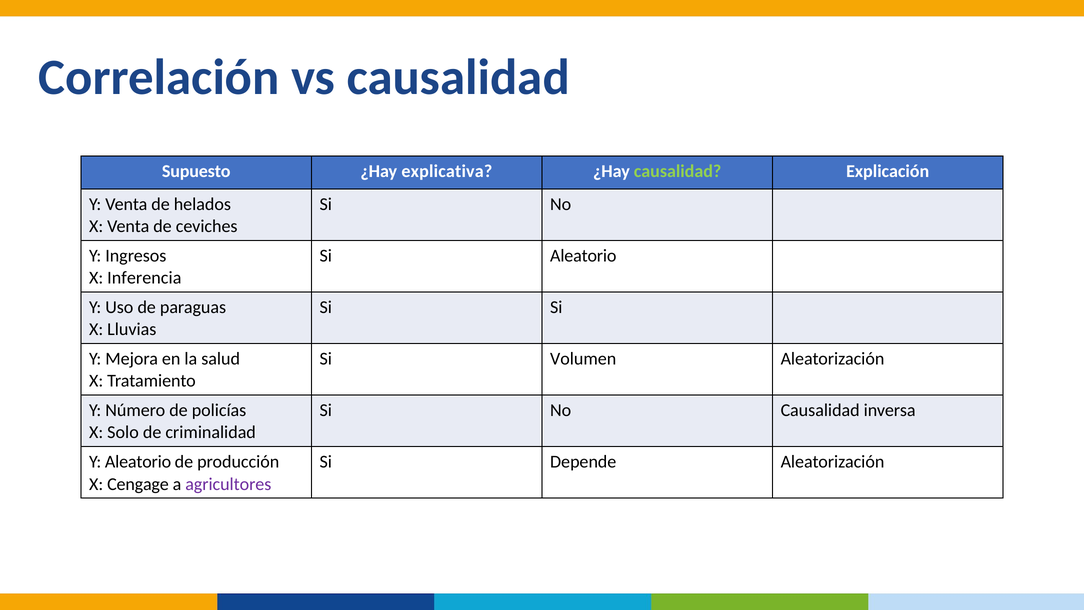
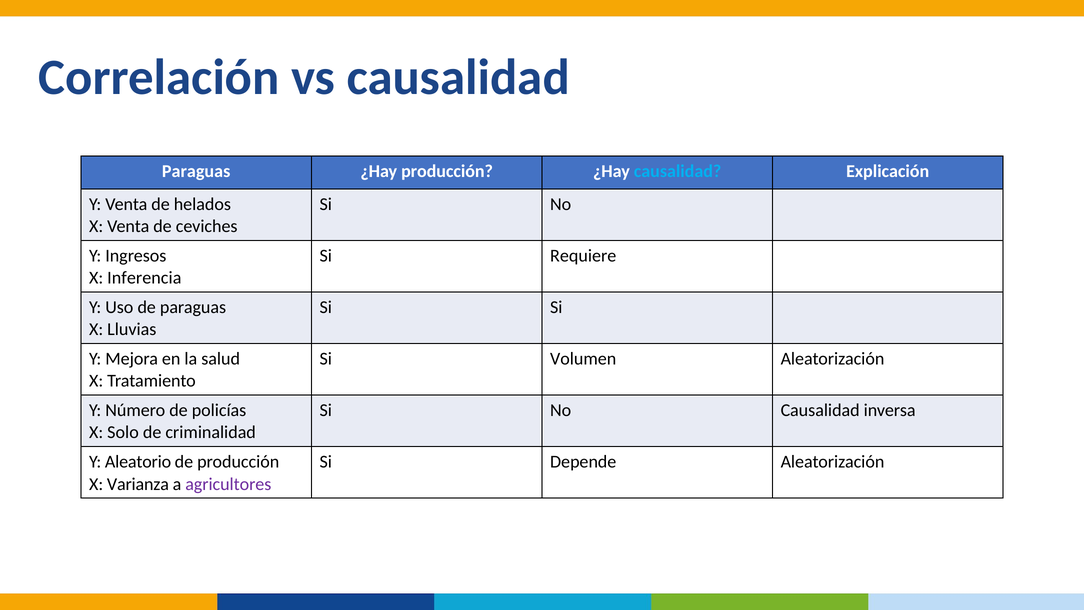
Supuesto at (196, 171): Supuesto -> Paraguas
¿Hay explicativa: explicativa -> producción
causalidad at (678, 171) colour: light green -> light blue
Si Aleatorio: Aleatorio -> Requiere
Cengage: Cengage -> Varianza
